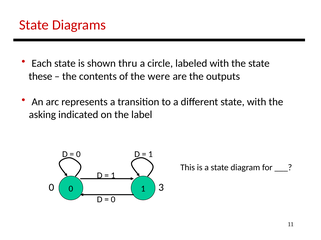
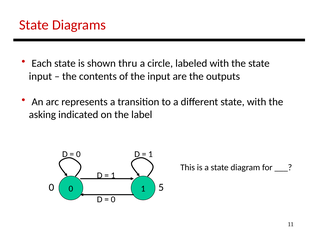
these at (40, 76): these -> input
the were: were -> input
3: 3 -> 5
